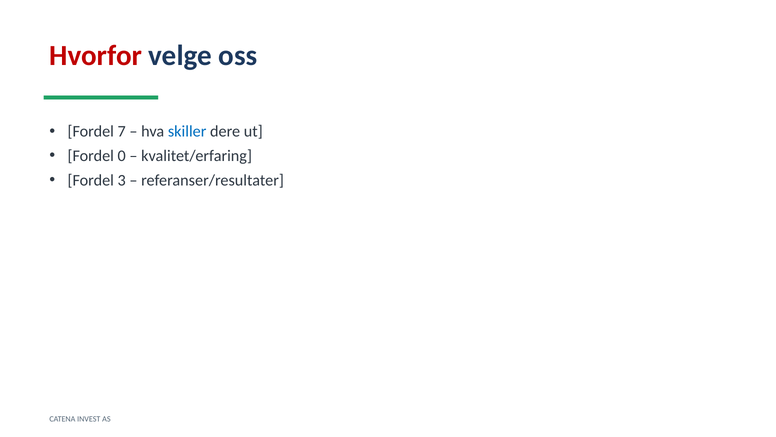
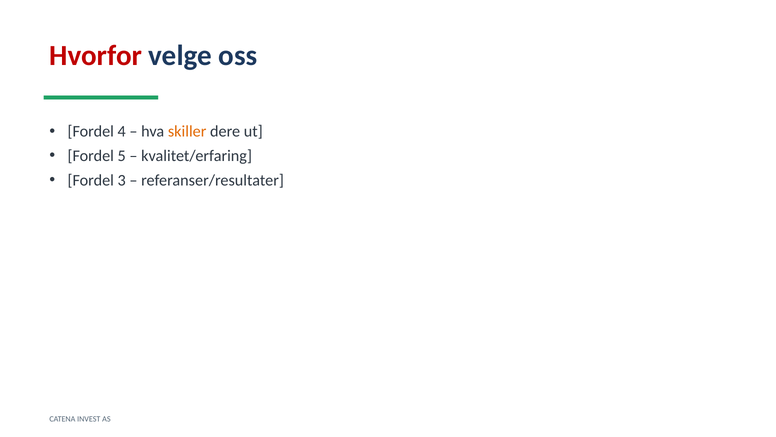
7: 7 -> 4
skiller colour: blue -> orange
0: 0 -> 5
